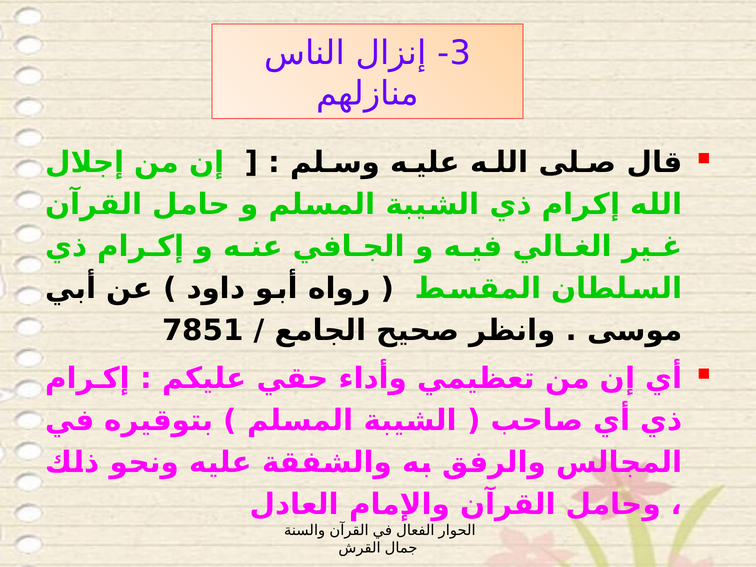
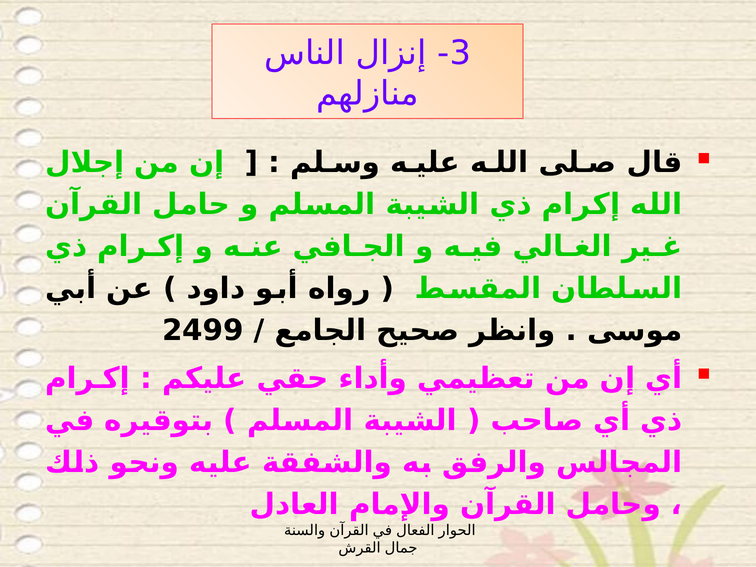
7851: 7851 -> 2499
